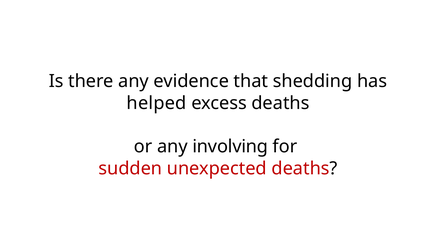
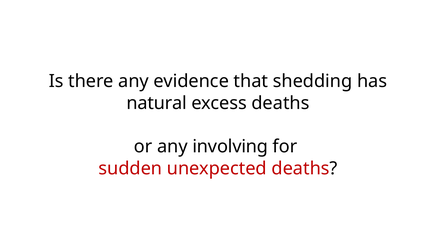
helped: helped -> natural
